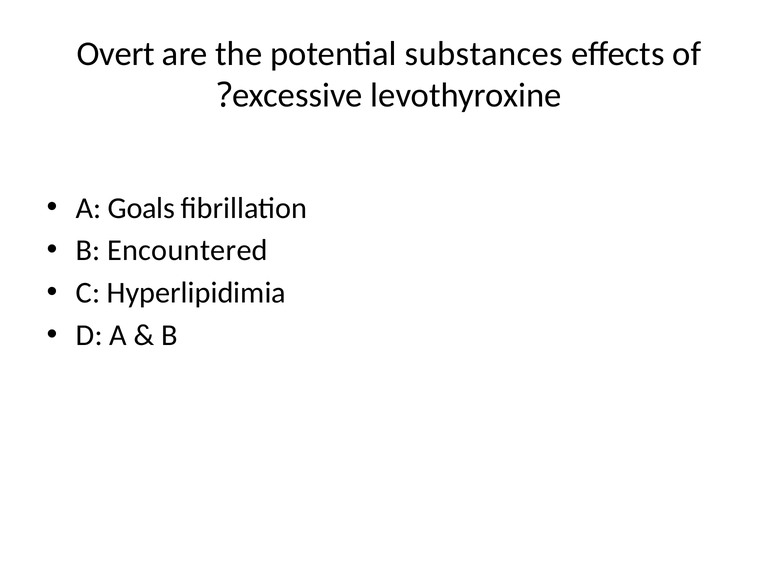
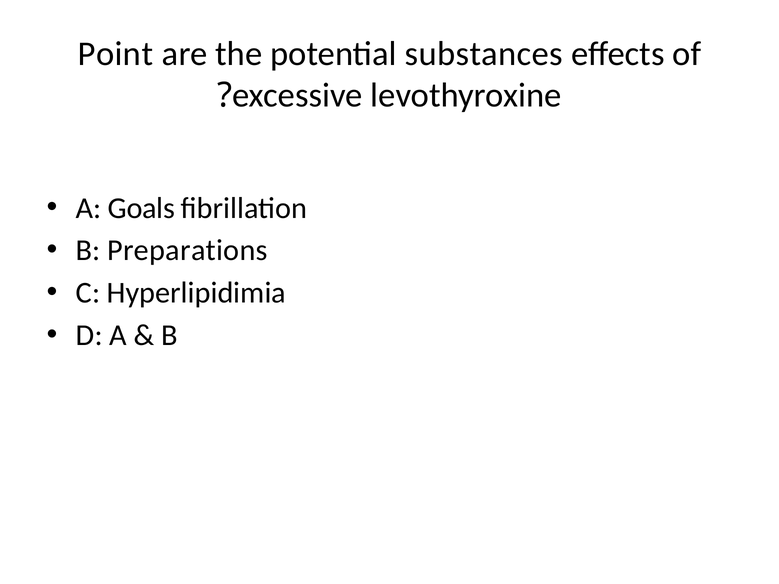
Overt: Overt -> Point
Encountered: Encountered -> Preparations
